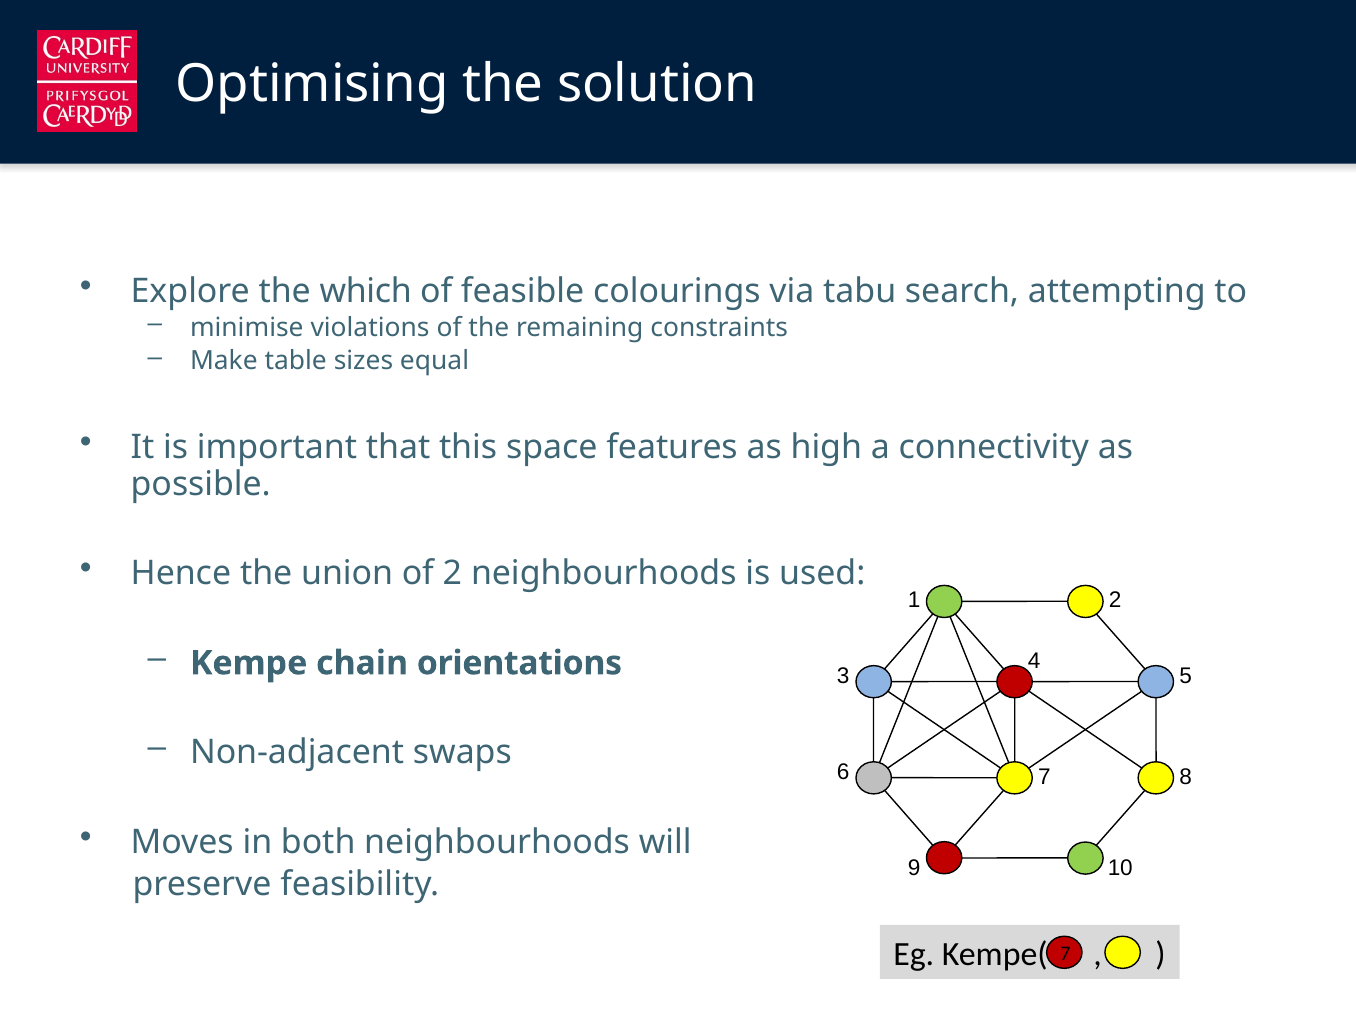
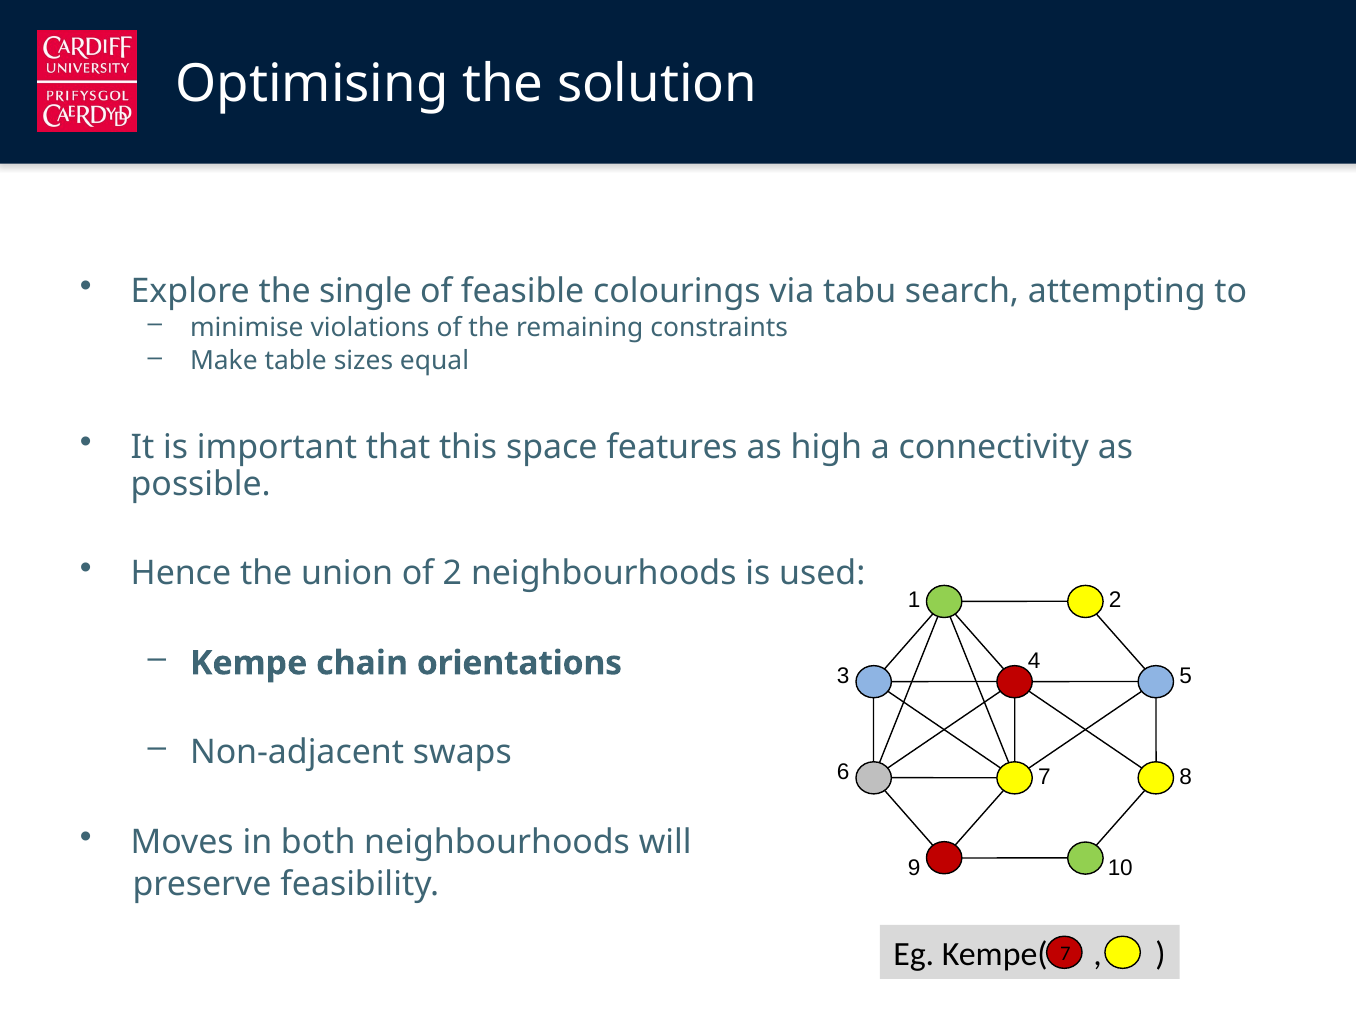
which: which -> single
